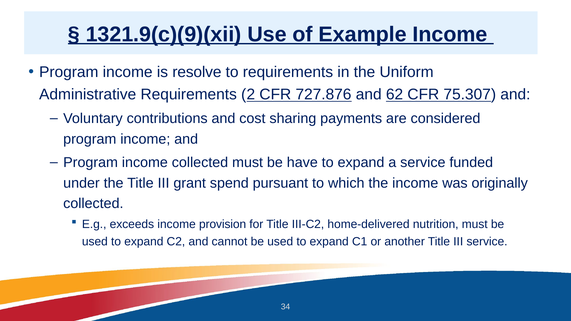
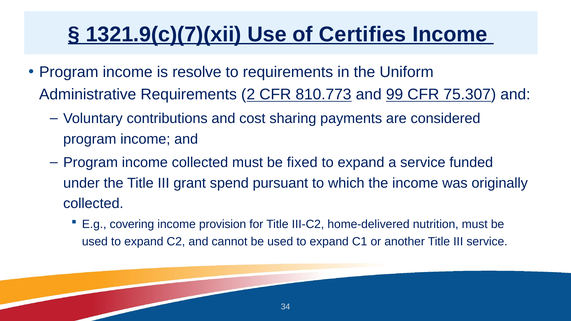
1321.9(c)(9)(xii: 1321.9(c)(9)(xii -> 1321.9(c)(7)(xii
Example: Example -> Certifies
727.876: 727.876 -> 810.773
62: 62 -> 99
have: have -> fixed
exceeds: exceeds -> covering
